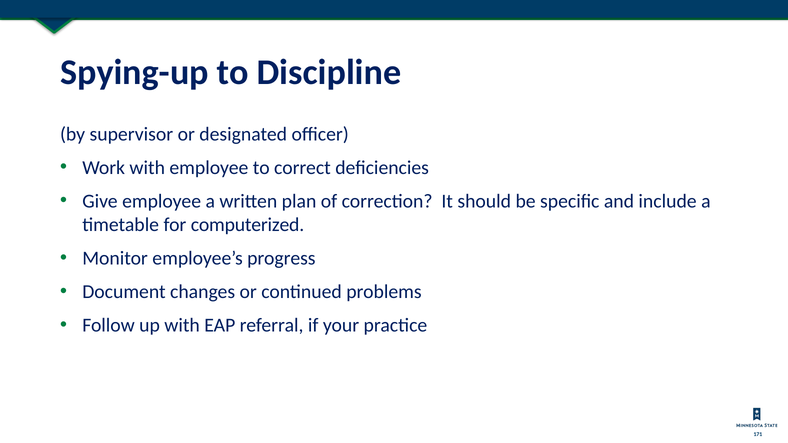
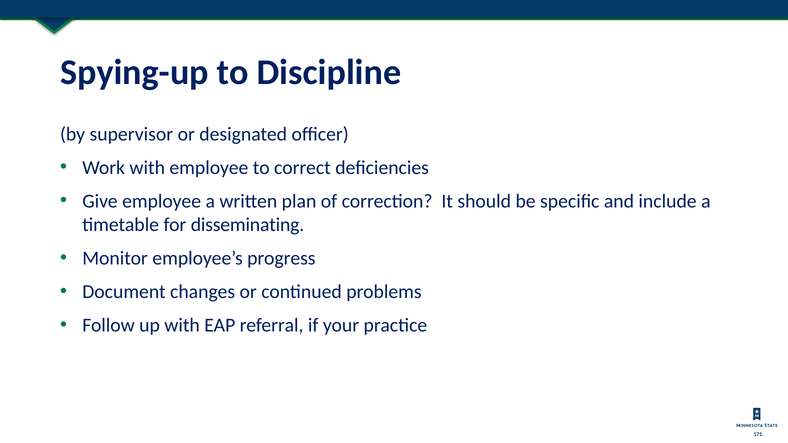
computerized: computerized -> disseminating
